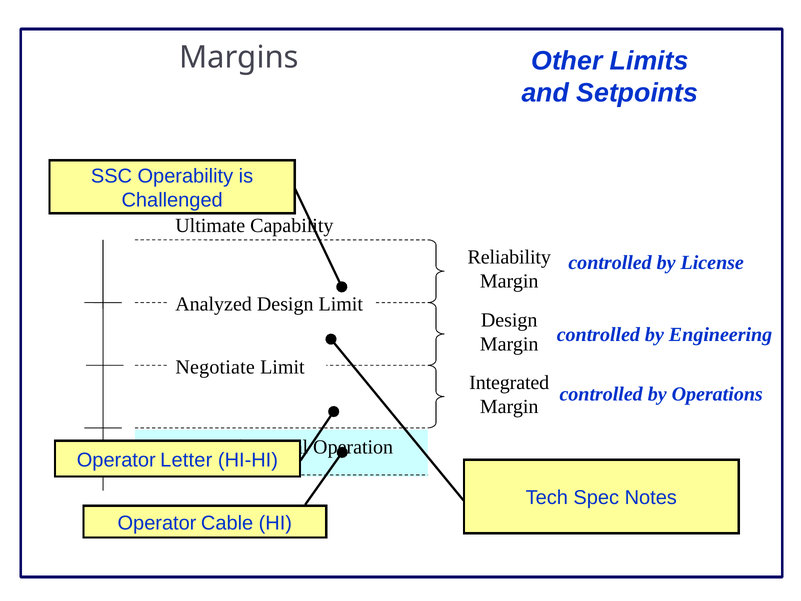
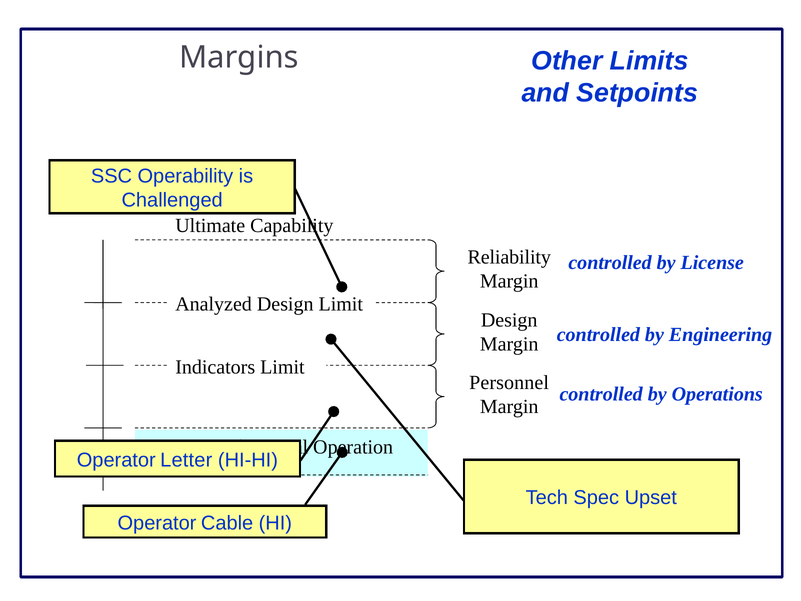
Negotiate: Negotiate -> Indicators
Integrated: Integrated -> Personnel
Notes: Notes -> Upset
